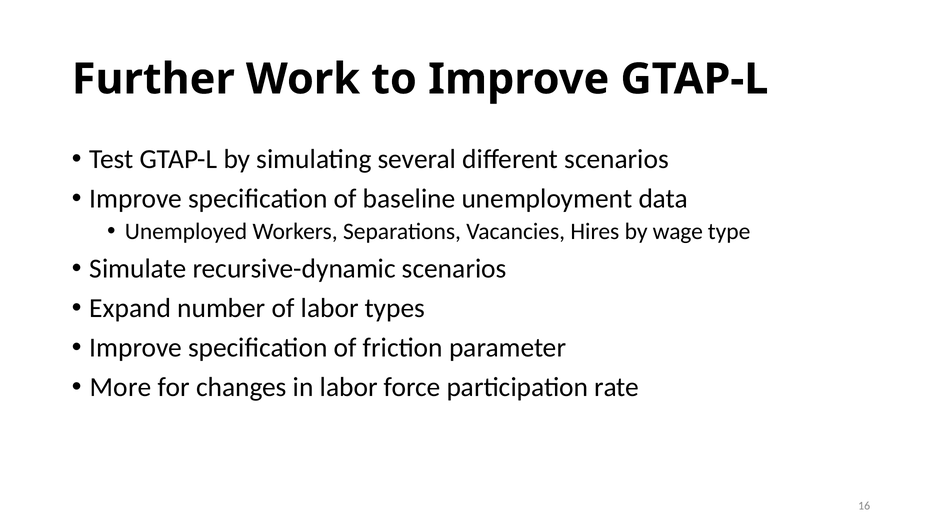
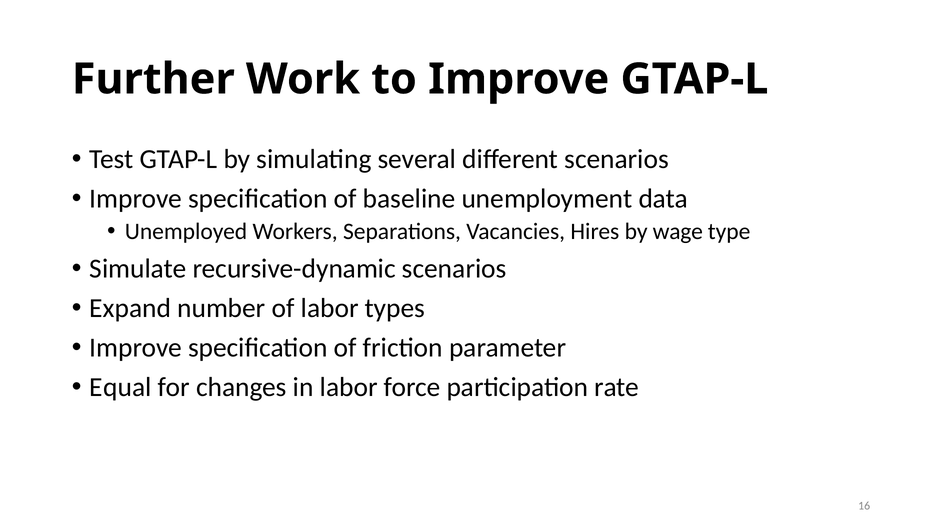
More: More -> Equal
